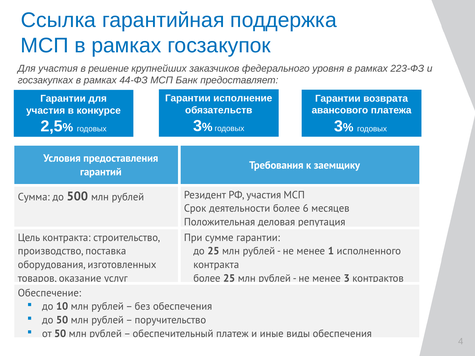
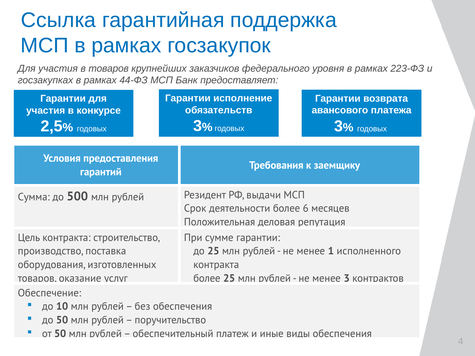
в решение: решение -> товаров
РФ участия: участия -> выдачи
